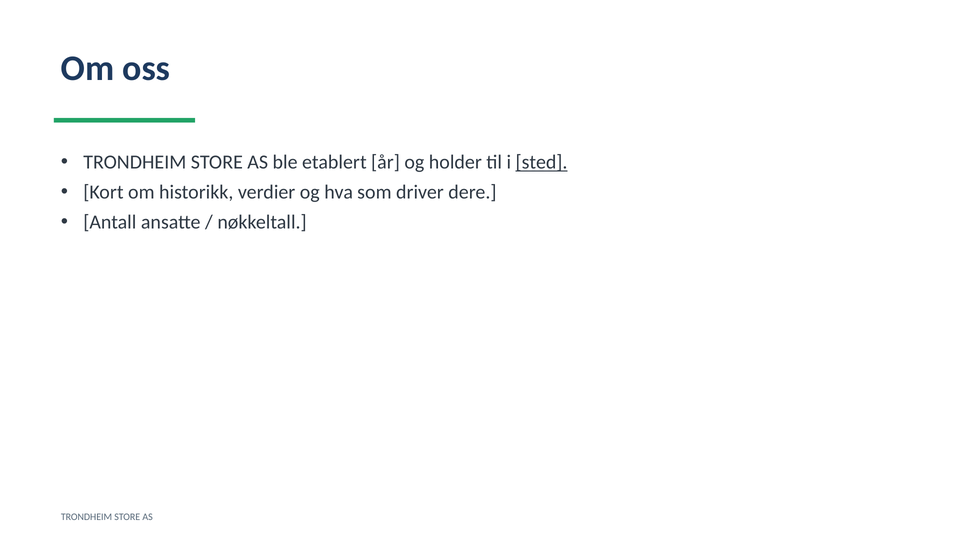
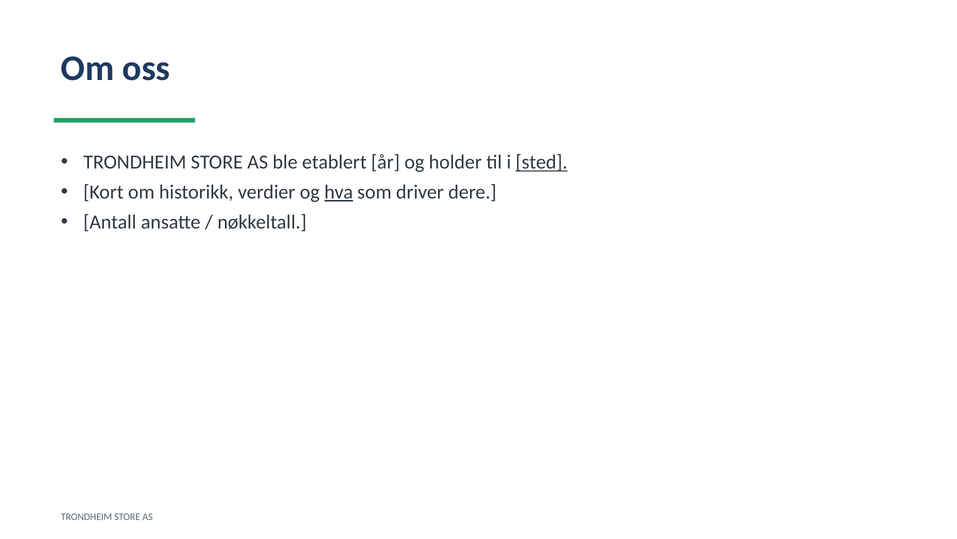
hva underline: none -> present
